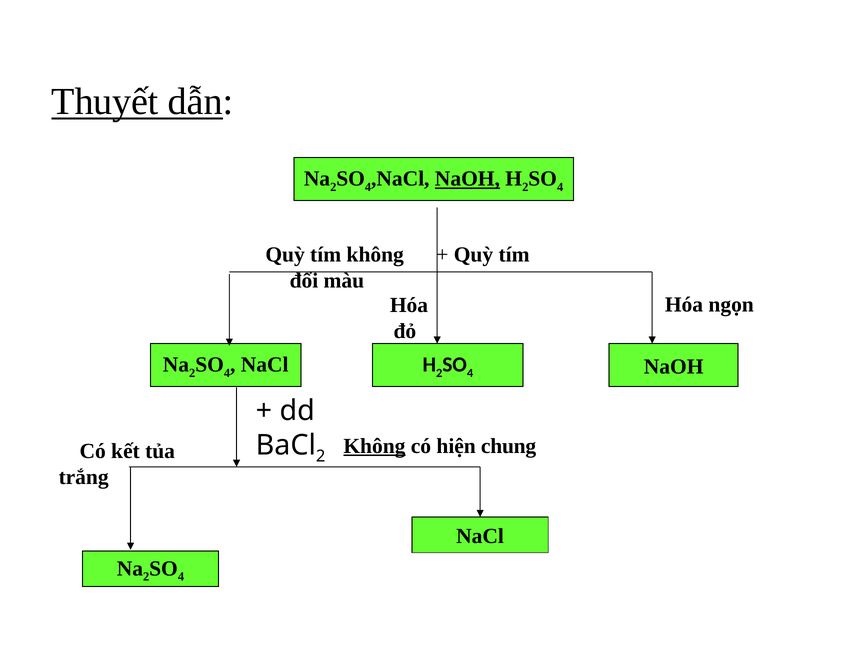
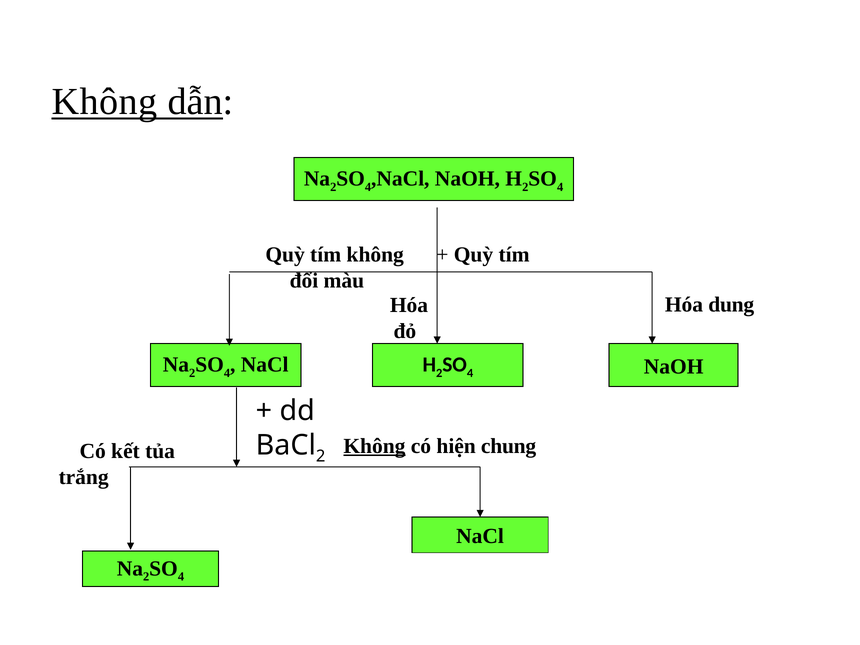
Thuyết at (105, 102): Thuyết -> Không
NaOH at (467, 179) underline: present -> none
ngọn: ngọn -> dung
